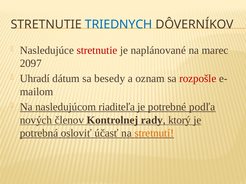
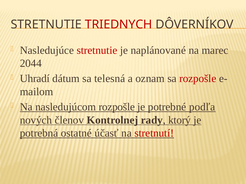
TRIEDNYCH colour: blue -> red
2097: 2097 -> 2044
besedy: besedy -> telesná
nasledujúcom riaditeľa: riaditeľa -> rozpošle
osloviť: osloviť -> ostatné
stretnutí colour: orange -> red
